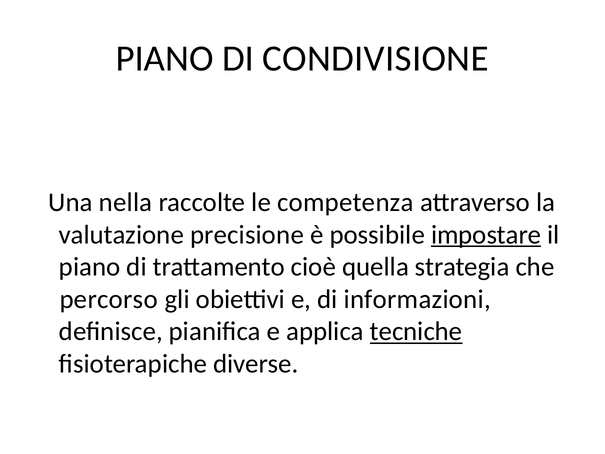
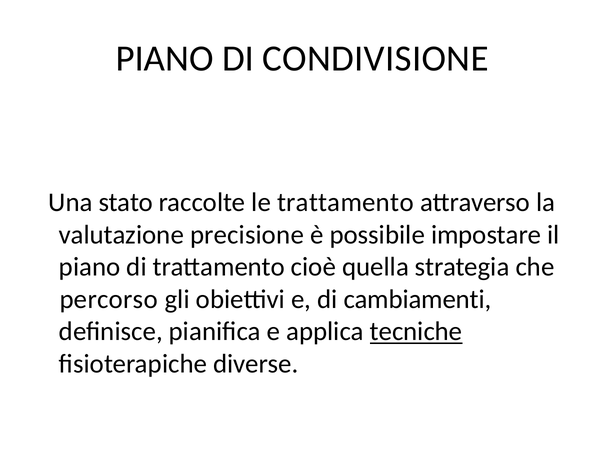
nella: nella -> stato
le competenza: competenza -> trattamento
impostare underline: present -> none
informazioni: informazioni -> cambiamenti
